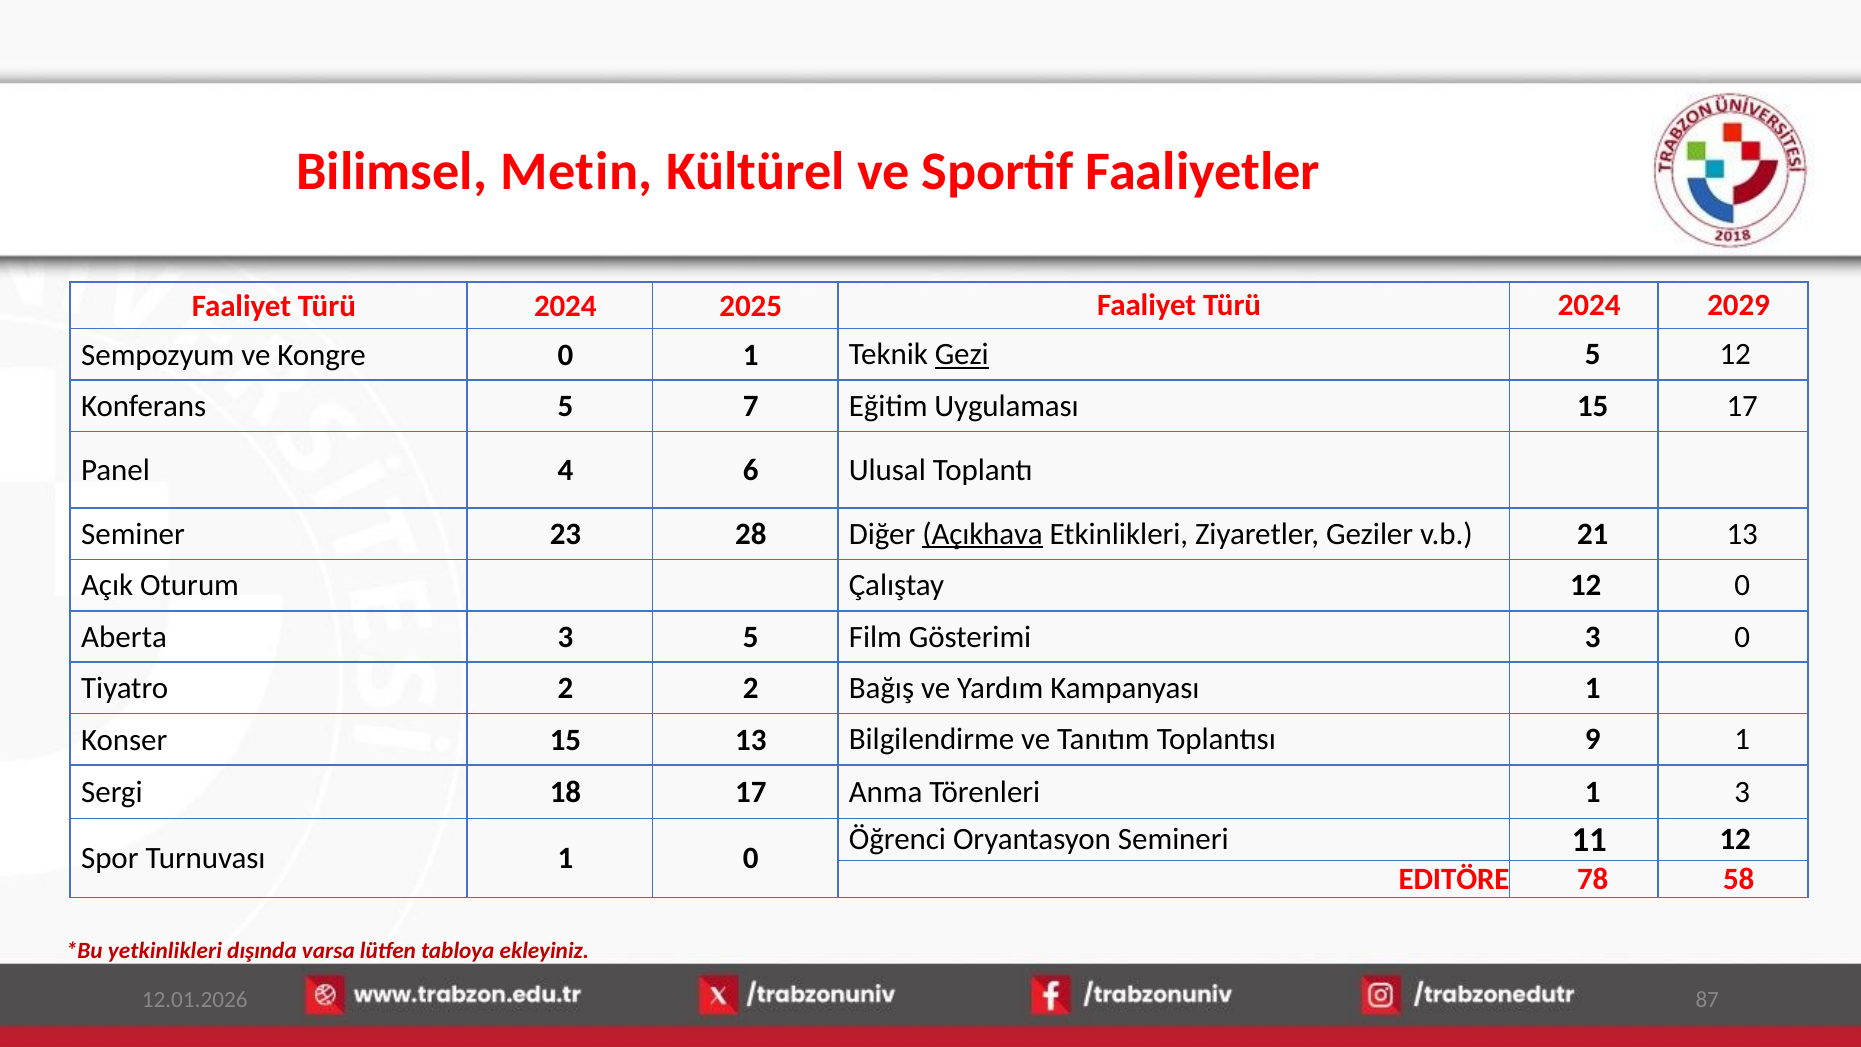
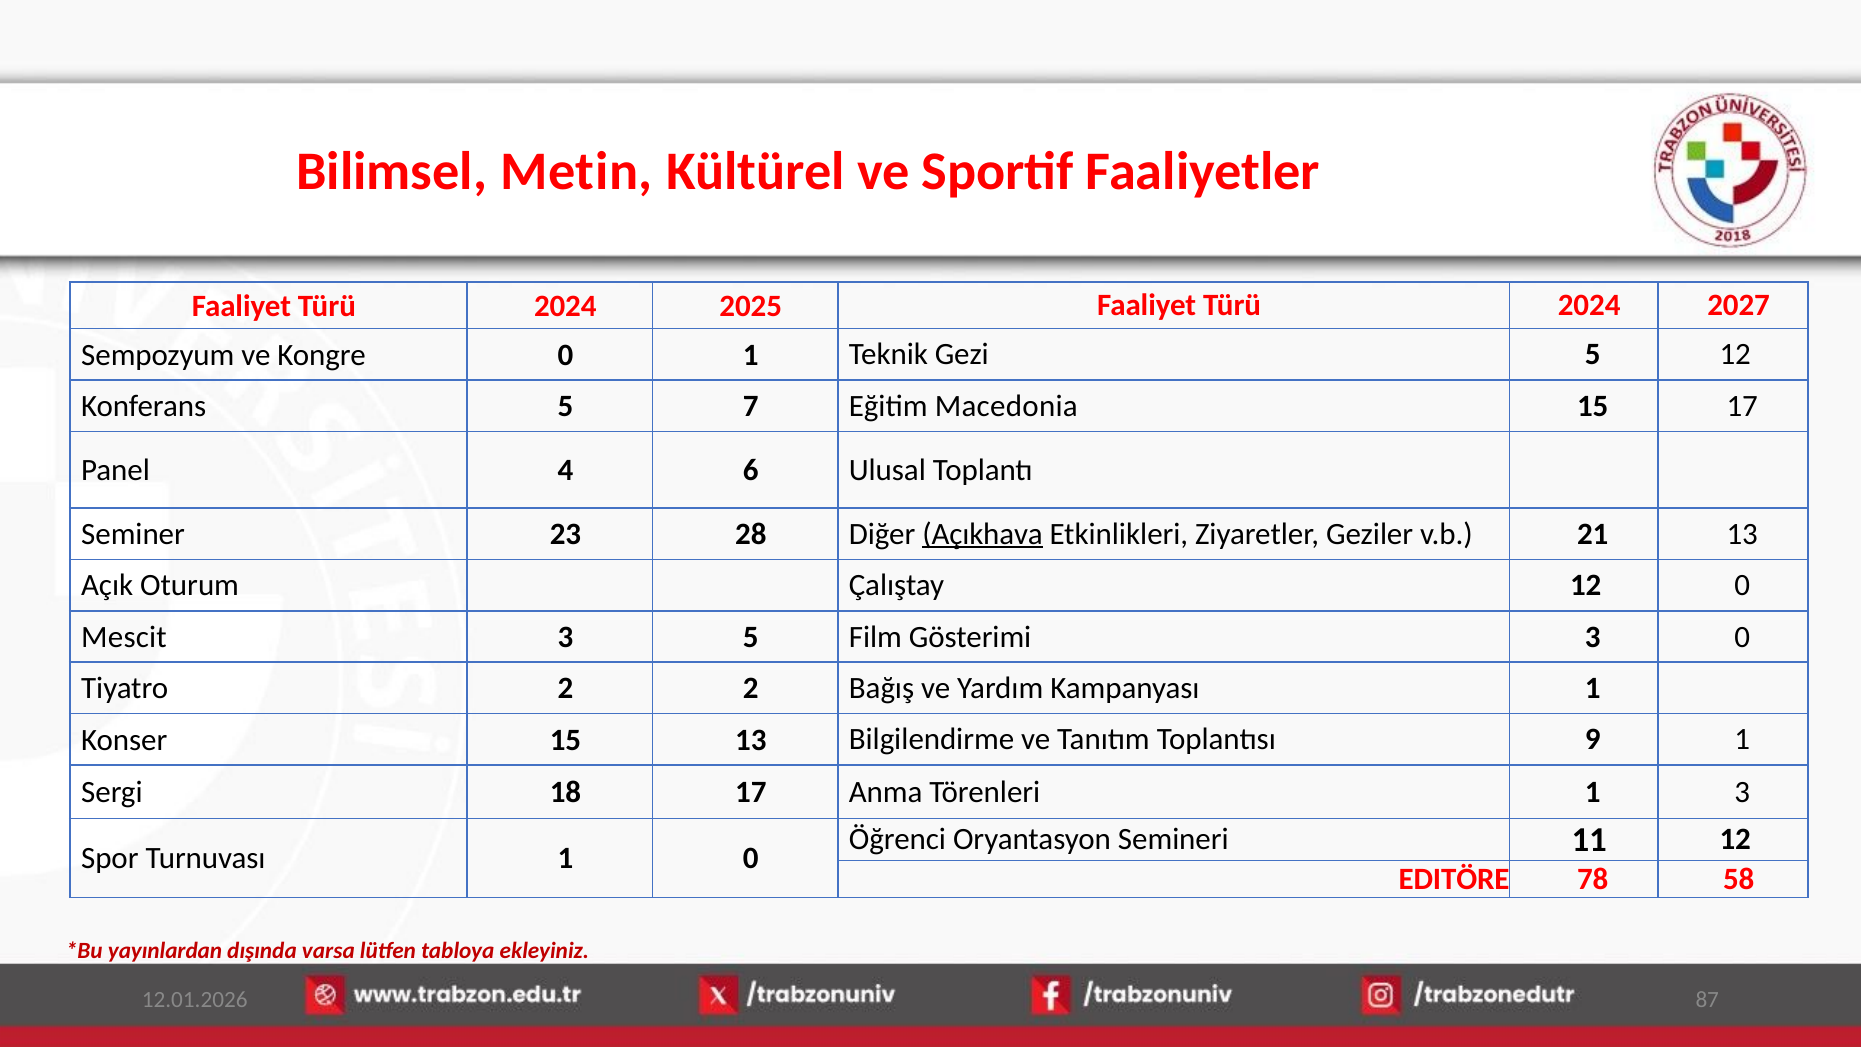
2029: 2029 -> 2027
Gezi underline: present -> none
Uygulaması: Uygulaması -> Macedonia
Aberta: Aberta -> Mescit
yetkinlikleri: yetkinlikleri -> yayınlardan
